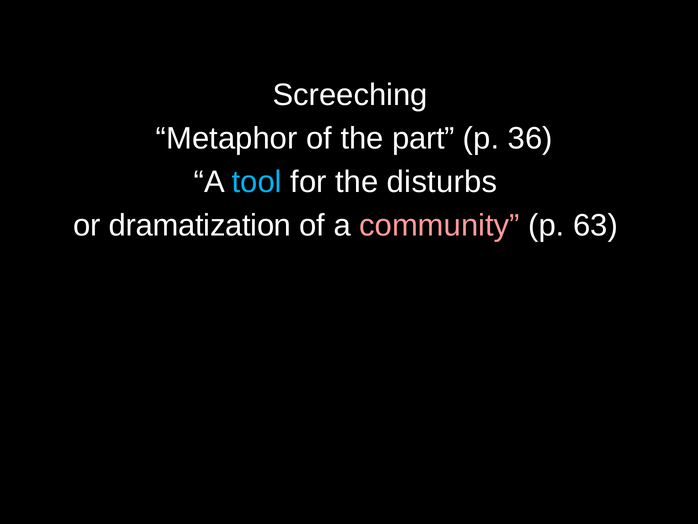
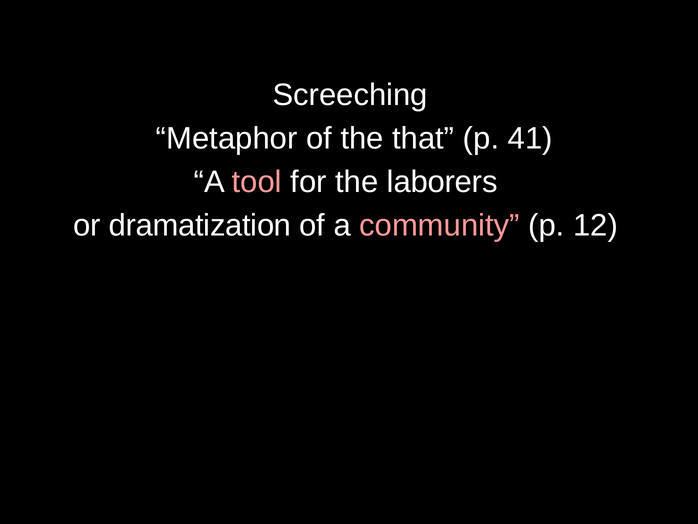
part: part -> that
36: 36 -> 41
tool colour: light blue -> pink
disturbs: disturbs -> laborers
63: 63 -> 12
